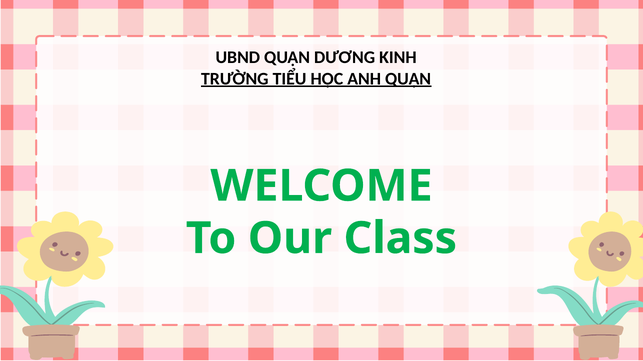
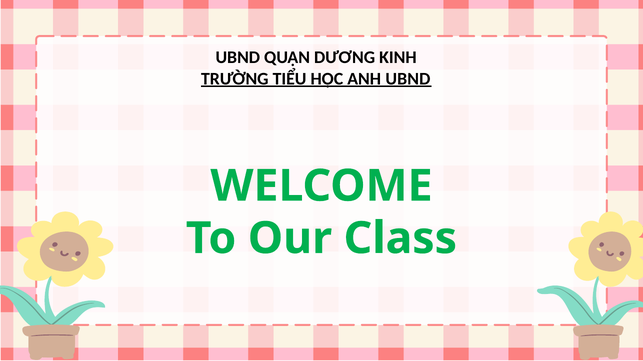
ANH QUẬN: QUẬN -> UBND
